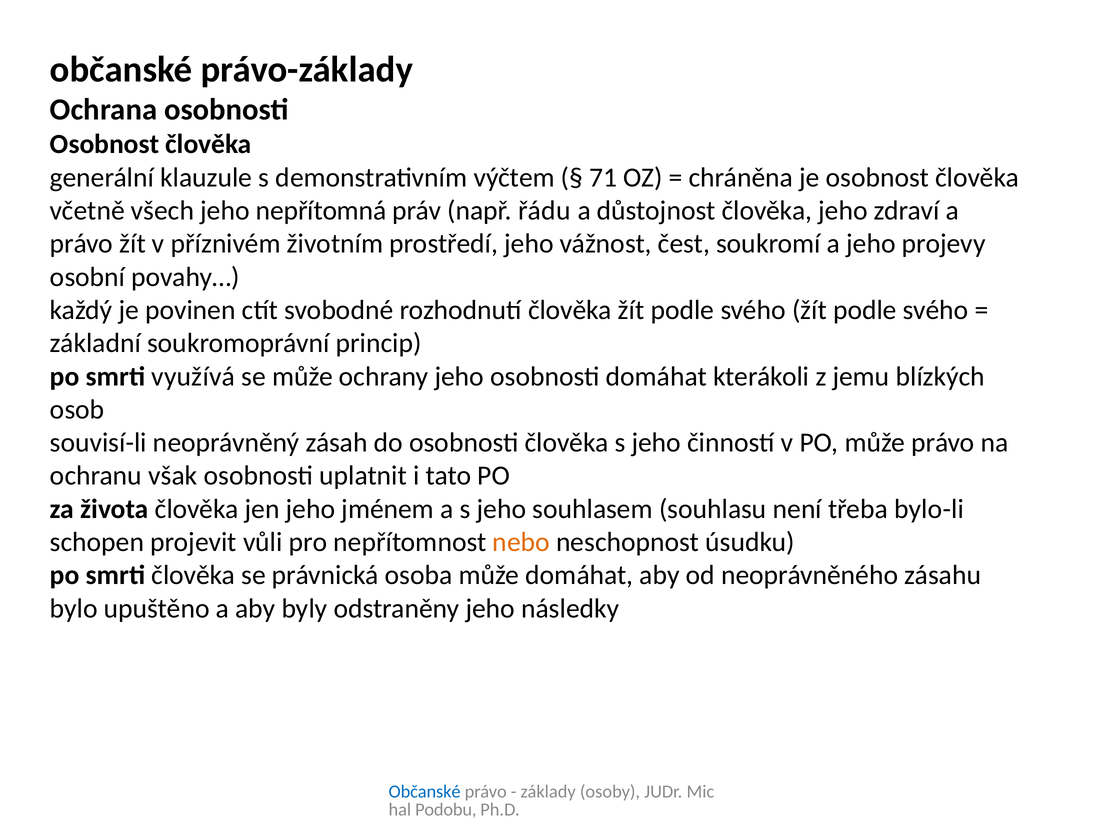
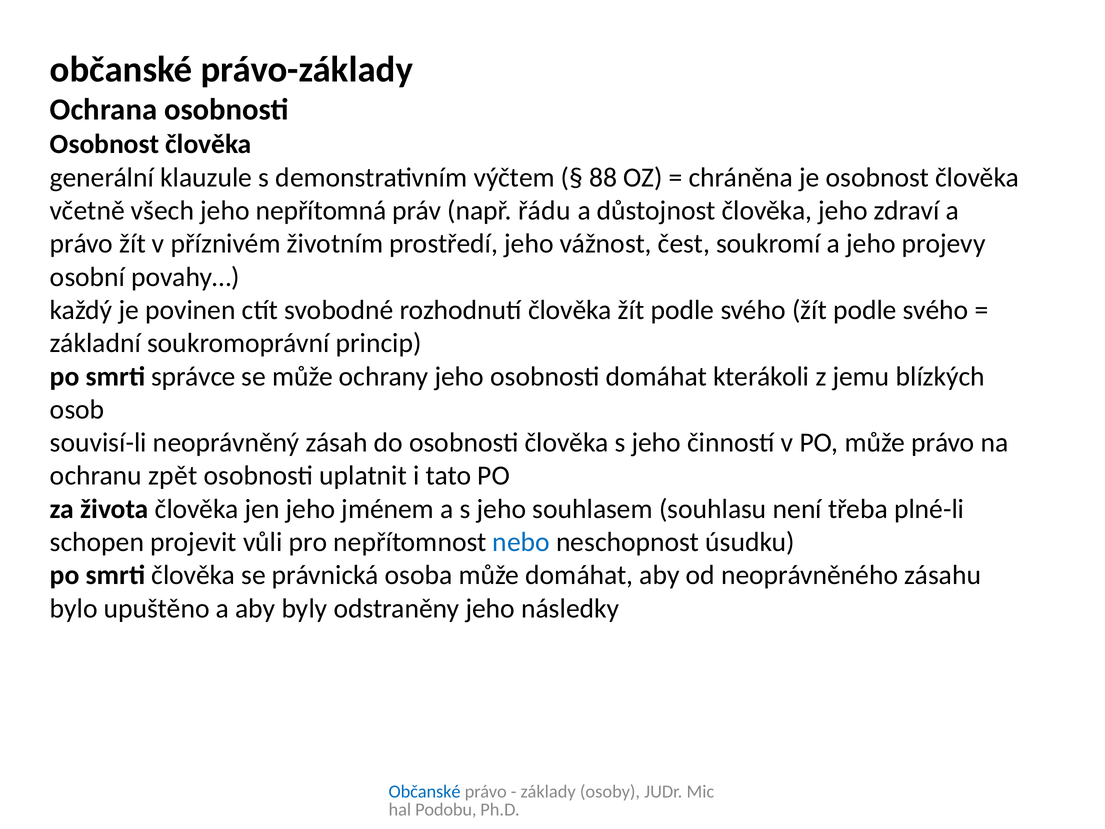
71: 71 -> 88
využívá: využívá -> správce
však: však -> zpět
bylo-li: bylo-li -> plné-li
nebo colour: orange -> blue
